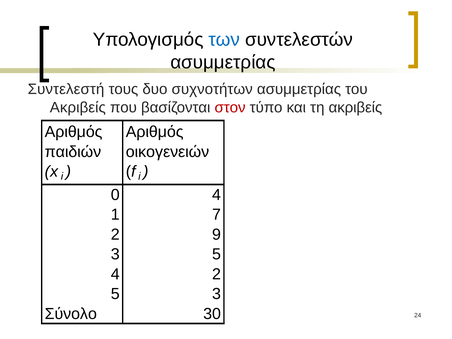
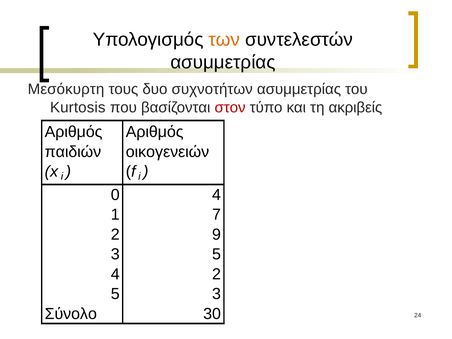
των colour: blue -> orange
Συντελεστή: Συντελεστή -> Μεσόκυρτη
Ακριβείς at (78, 107): Ακριβείς -> Kurtosis
